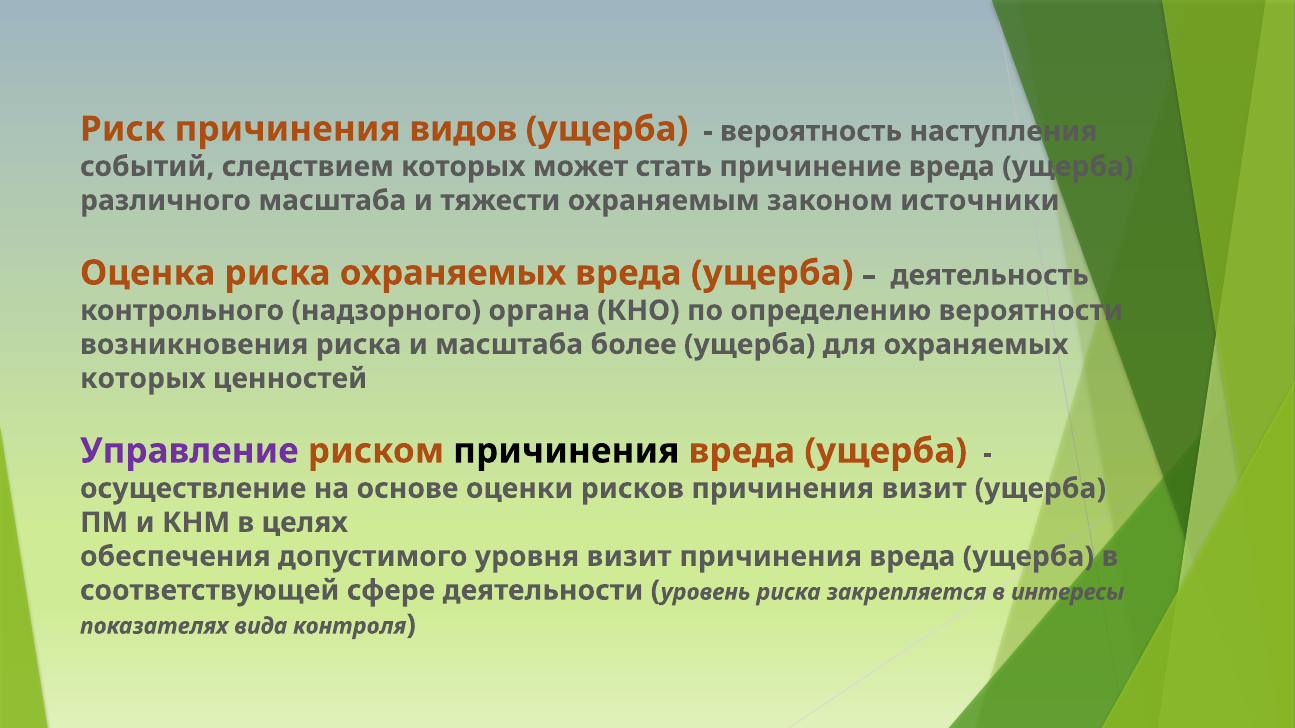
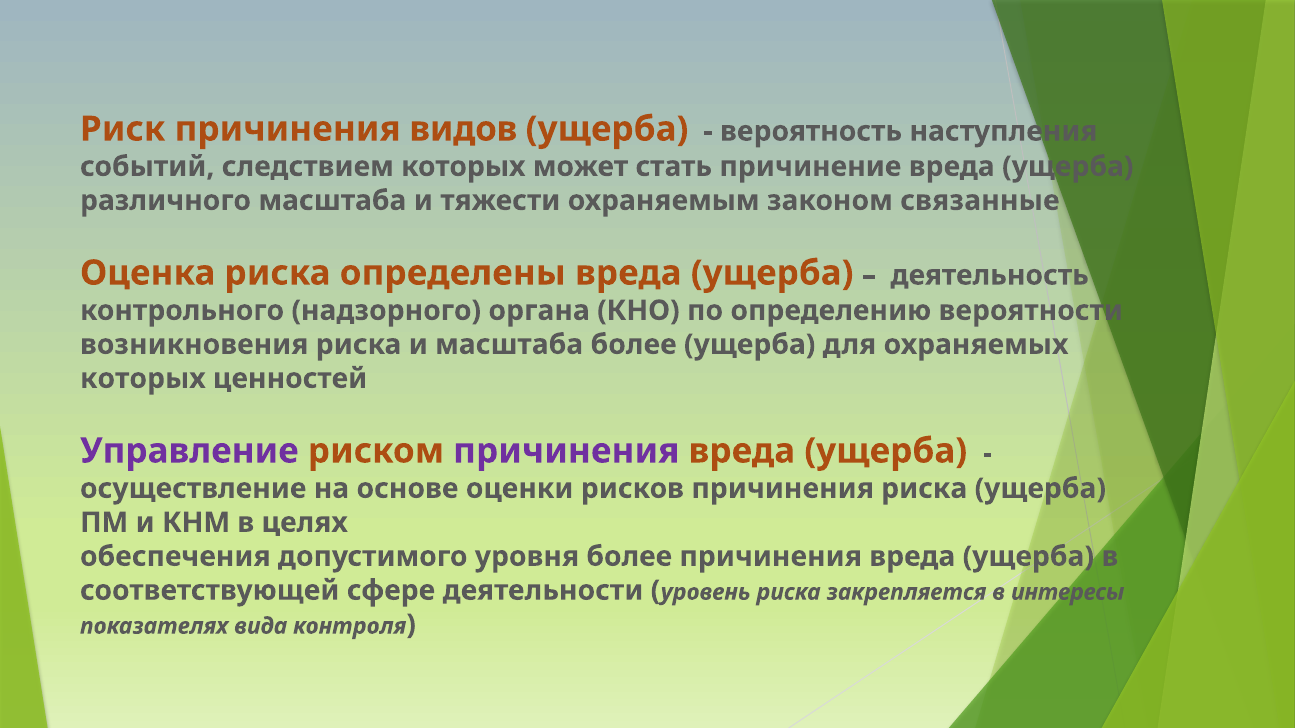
источники: источники -> связанные
риска охраняемых: охраняемых -> определены
причинения at (566, 451) colour: black -> purple
причинения визит: визит -> риска
уровня визит: визит -> более
